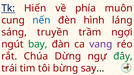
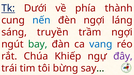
Hiến: Hiến -> Dưới
muôn: muôn -> thành
đèn hình: hình -> ngợi
vang colour: purple -> blue
Dừng: Dừng -> Khiếp
đây colour: green -> purple
